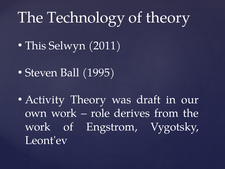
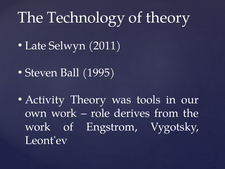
This: This -> Late
draft: draft -> tools
